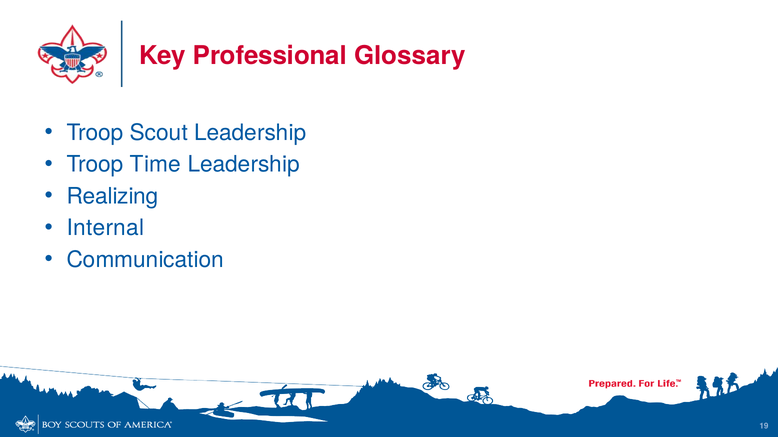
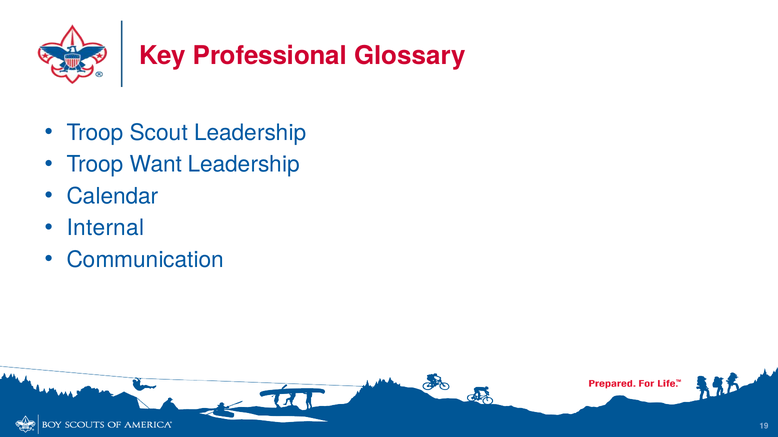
Time: Time -> Want
Realizing: Realizing -> Calendar
